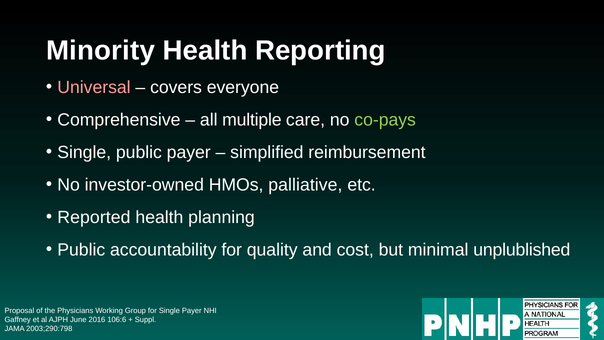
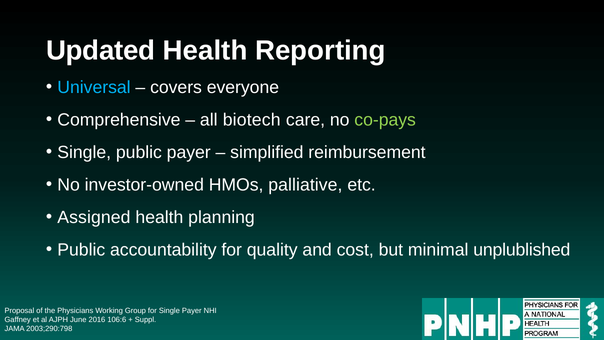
Minority: Minority -> Updated
Universal colour: pink -> light blue
multiple: multiple -> biotech
Reported: Reported -> Assigned
